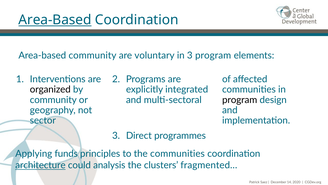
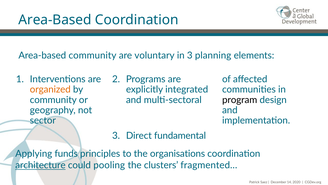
Area-Based at (55, 20) underline: present -> none
3 program: program -> planning
organized colour: black -> orange
programmes: programmes -> fundamental
the communities: communities -> organisations
analysis: analysis -> pooling
